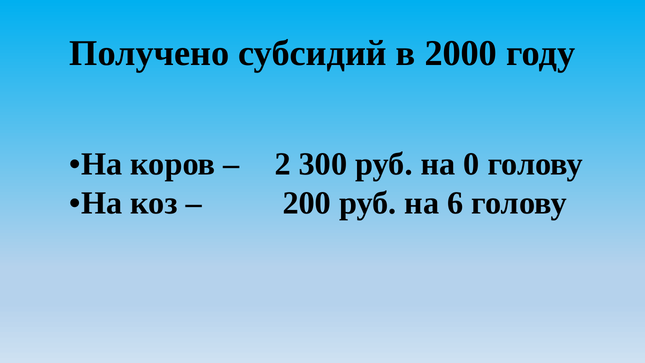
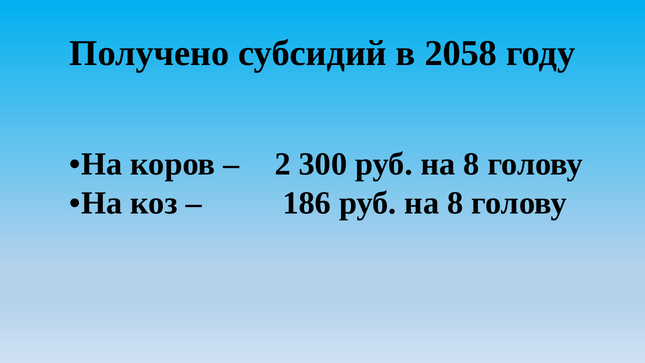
2000: 2000 -> 2058
300 руб на 0: 0 -> 8
200: 200 -> 186
6 at (455, 203): 6 -> 8
